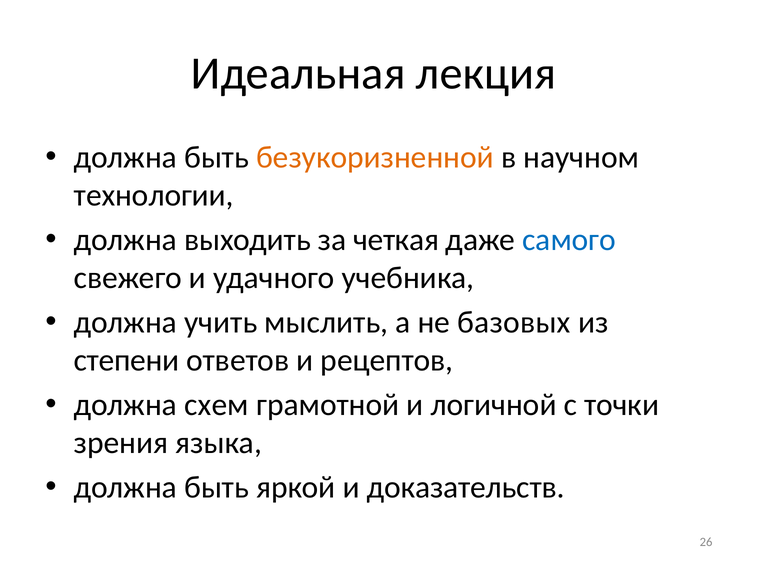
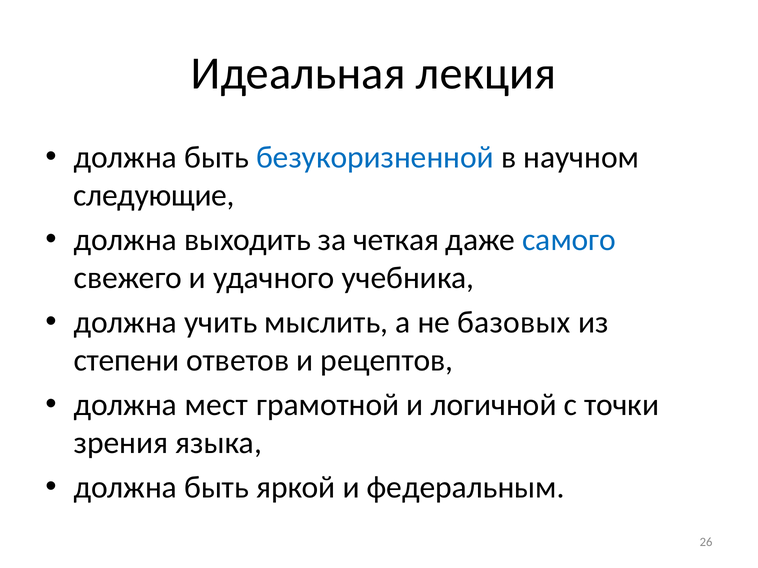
безукоризненной colour: orange -> blue
технологии: технологии -> следующие
схем: схем -> мест
доказательств: доказательств -> федеральным
